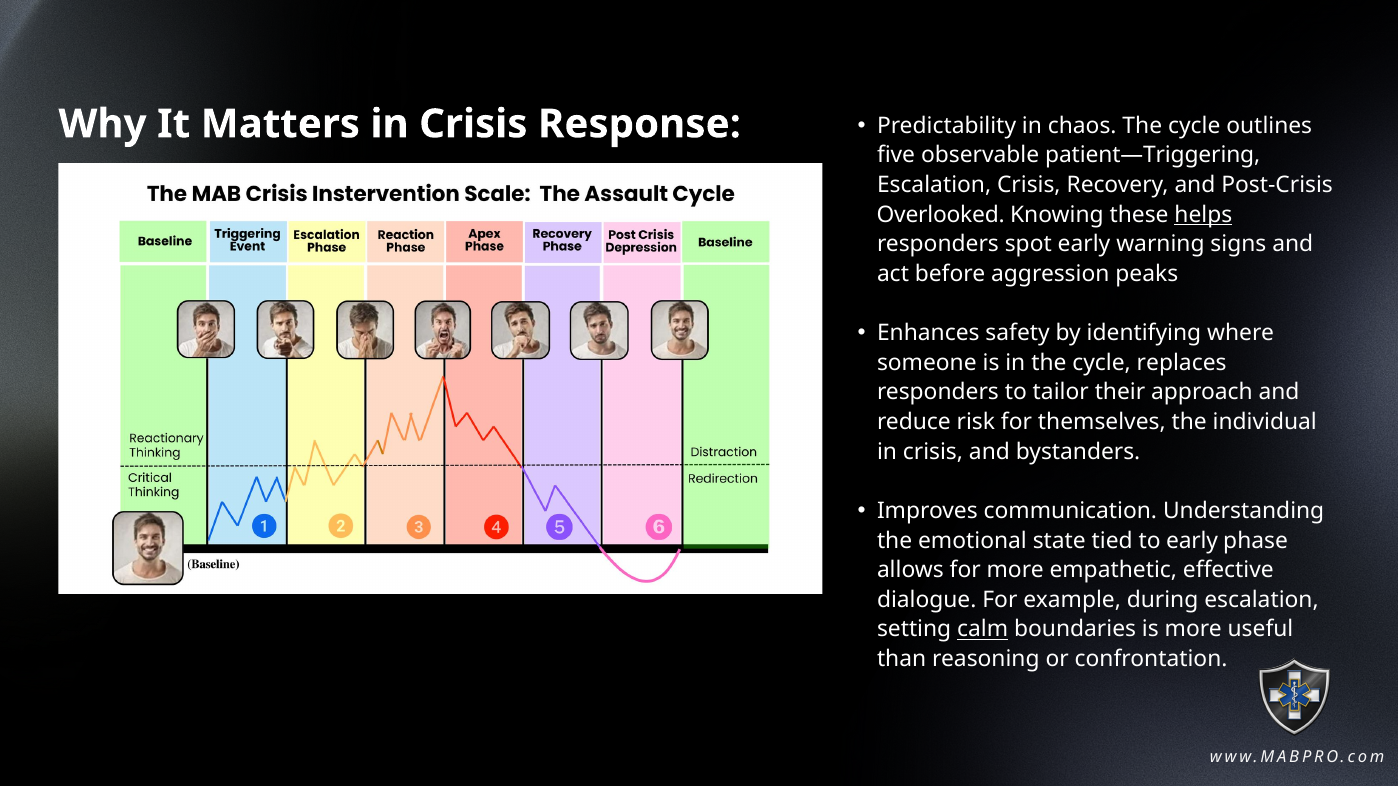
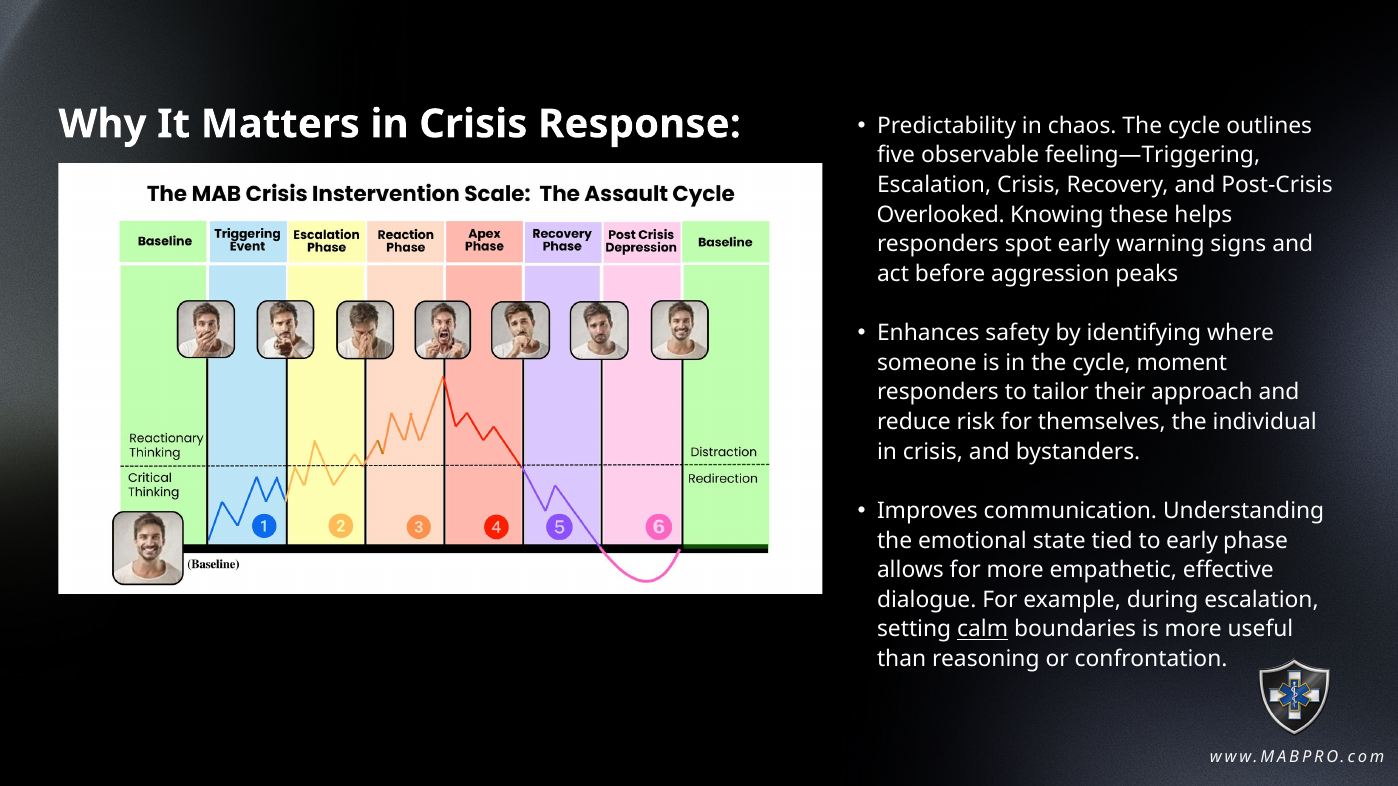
patient—Triggering: patient—Triggering -> feeling—Triggering
helps underline: present -> none
replaces: replaces -> moment
